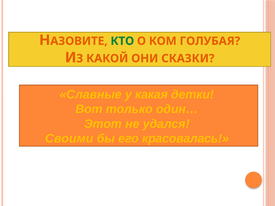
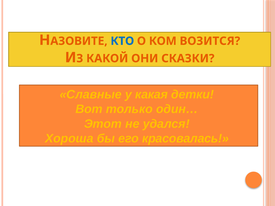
КТО colour: green -> blue
ГОЛУБАЯ: ГОЛУБАЯ -> ВОЗИТСЯ
Своими: Своими -> Хороша
